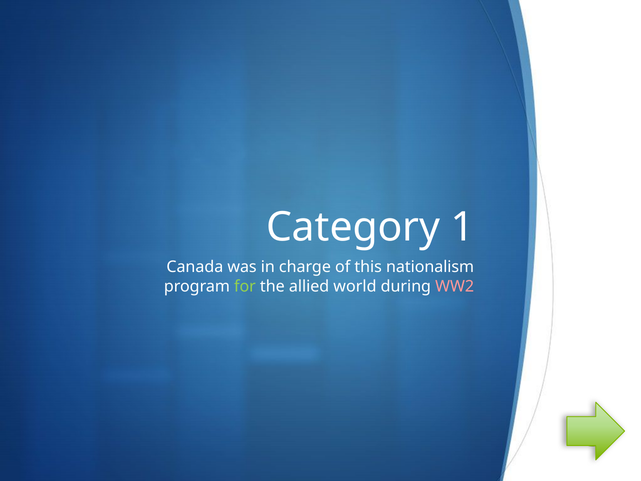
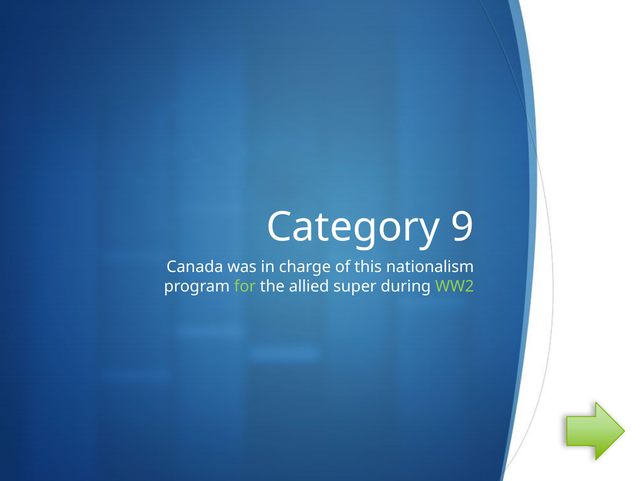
1: 1 -> 9
world: world -> super
WW2 colour: pink -> light green
